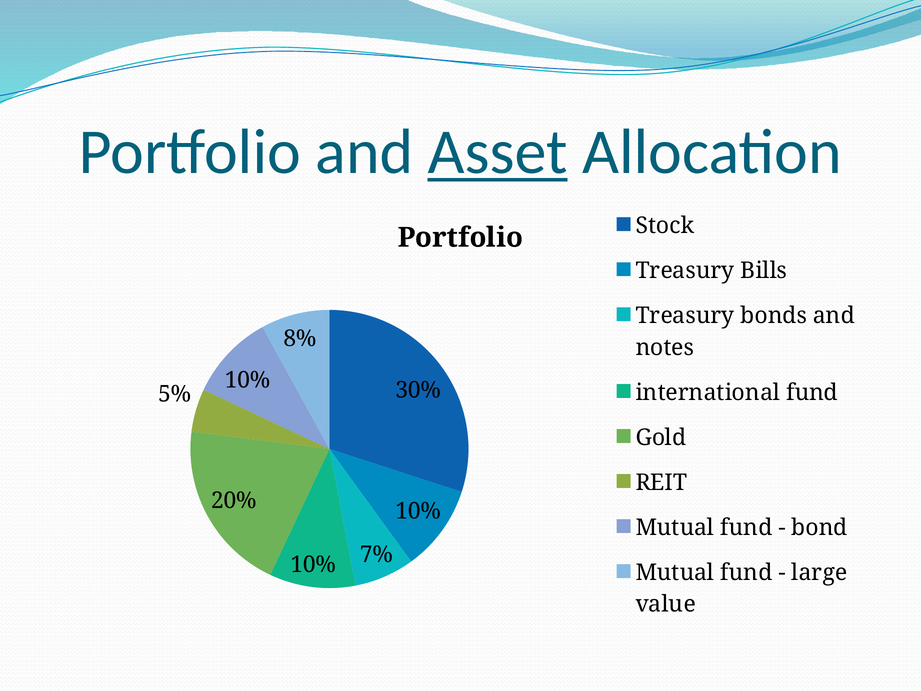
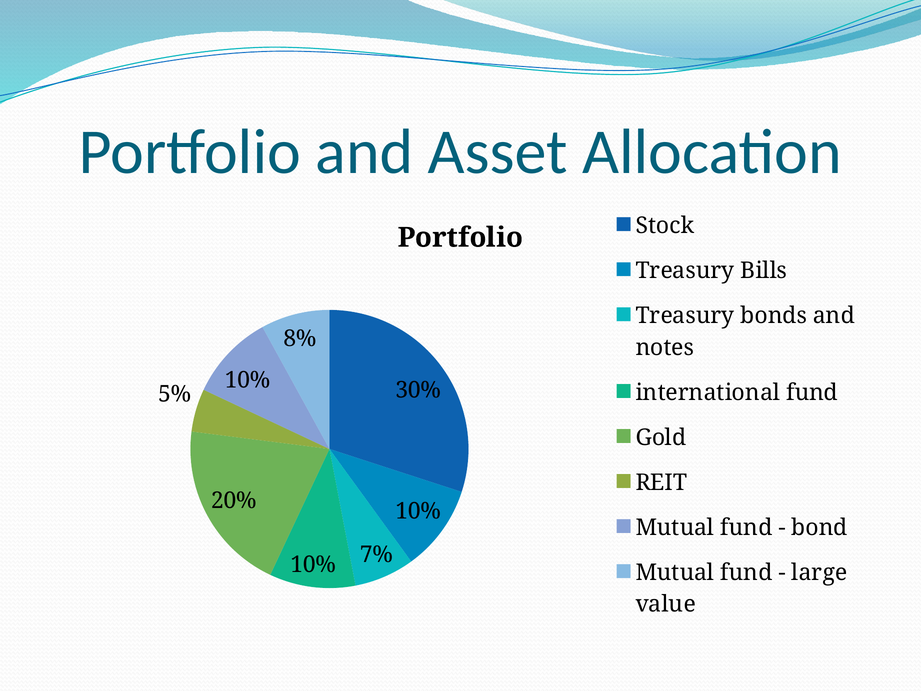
Asset underline: present -> none
